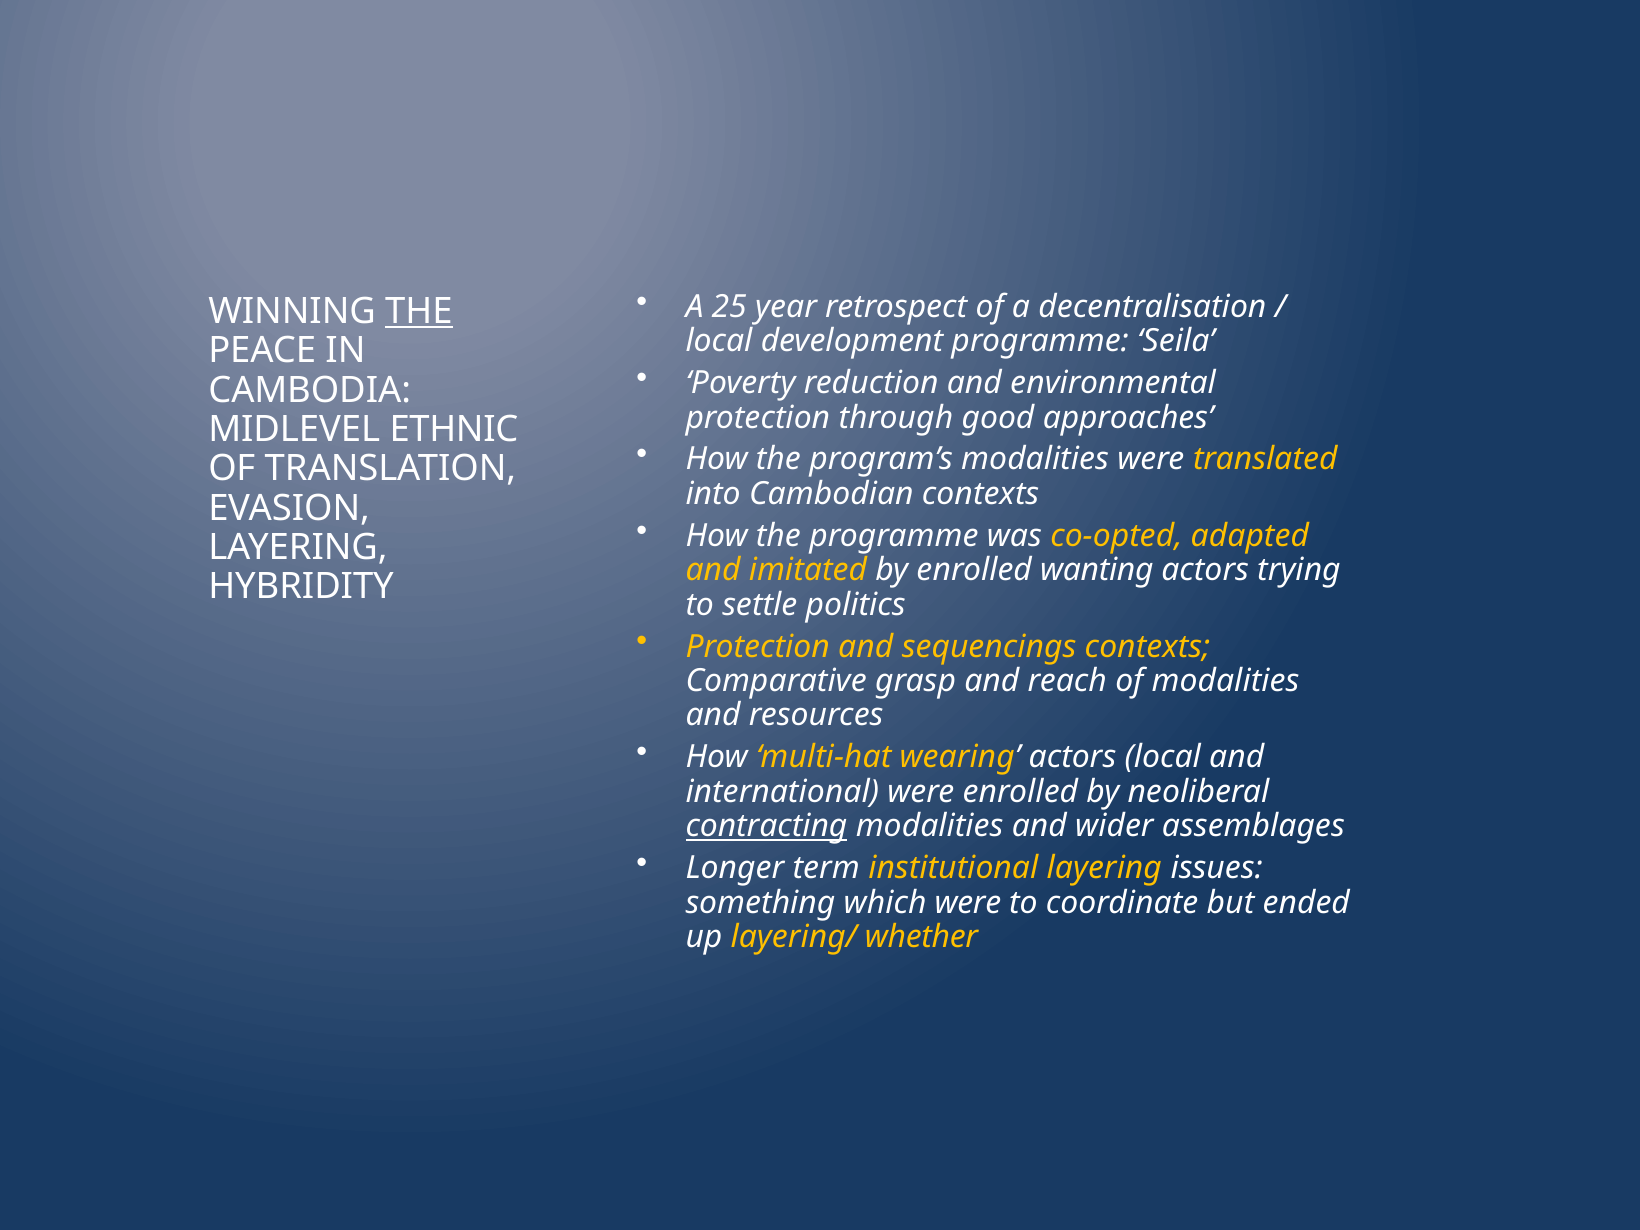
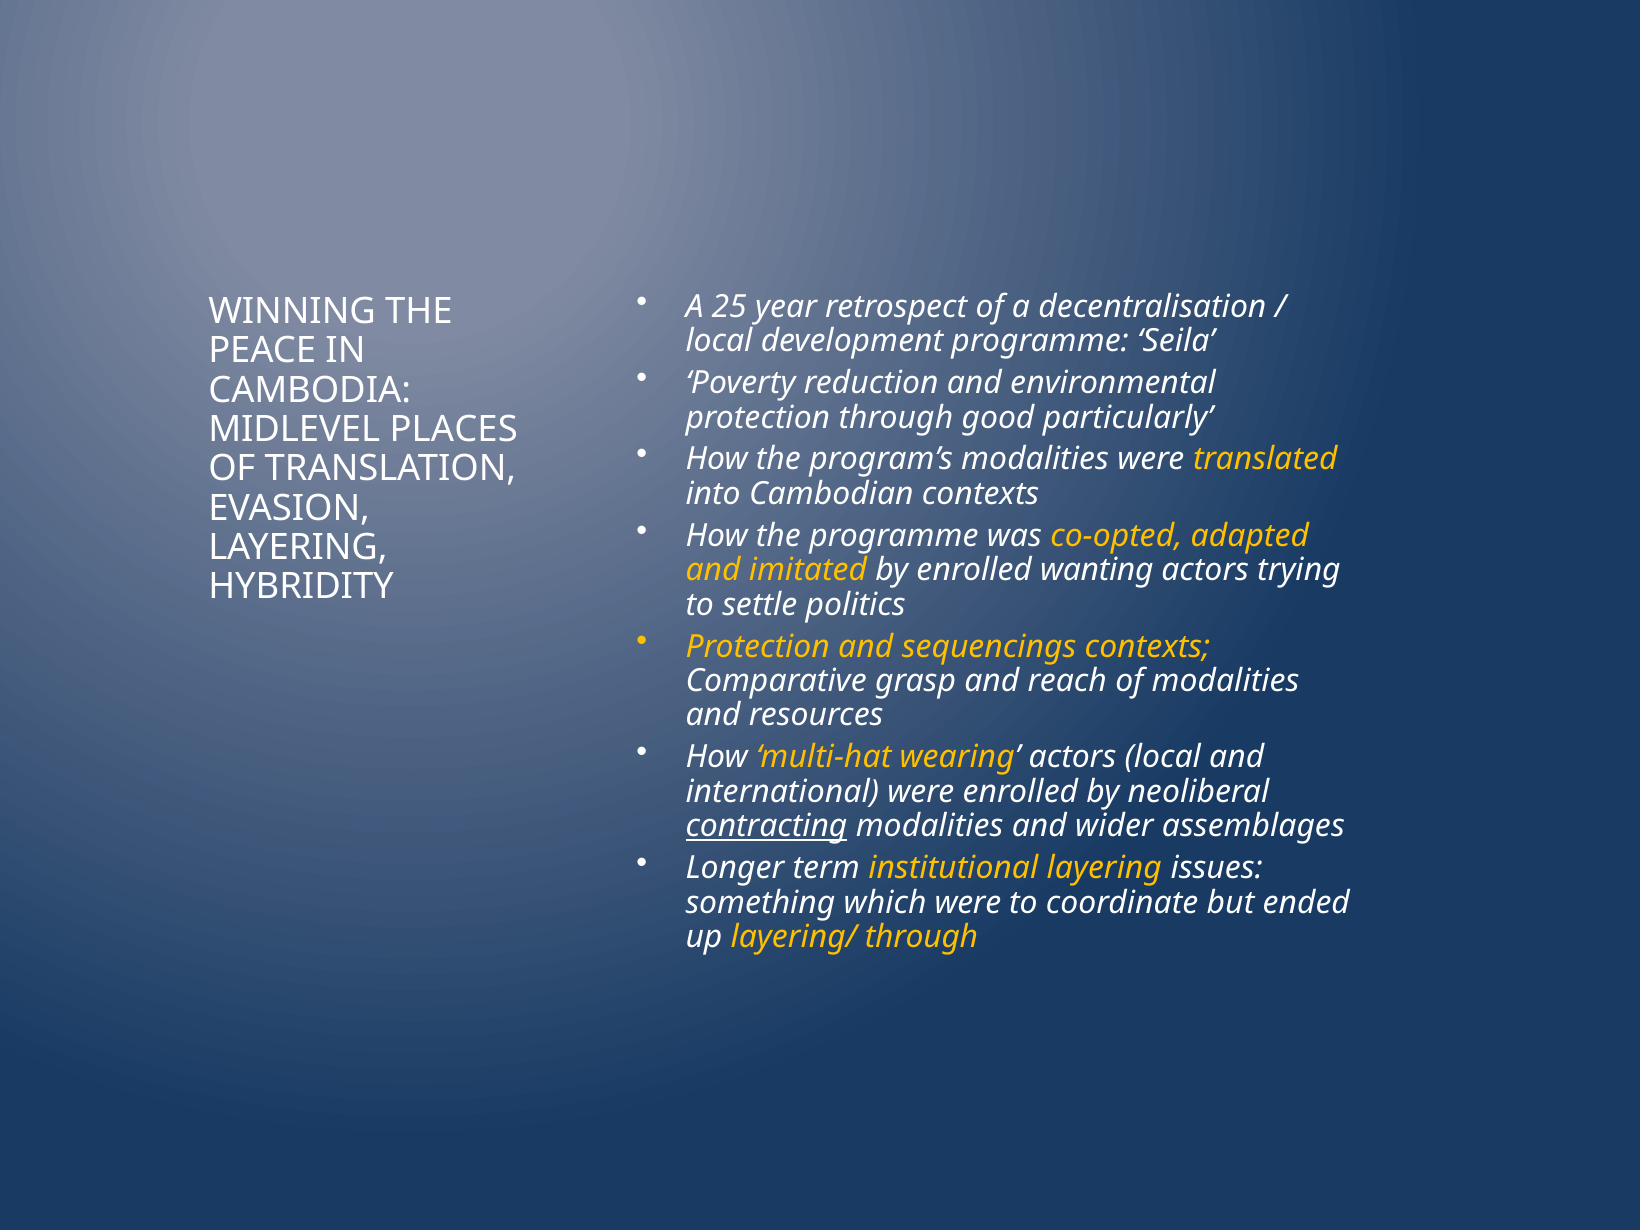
THE at (419, 311) underline: present -> none
approaches: approaches -> particularly
ETHNIC: ETHNIC -> PLACES
layering/ whether: whether -> through
